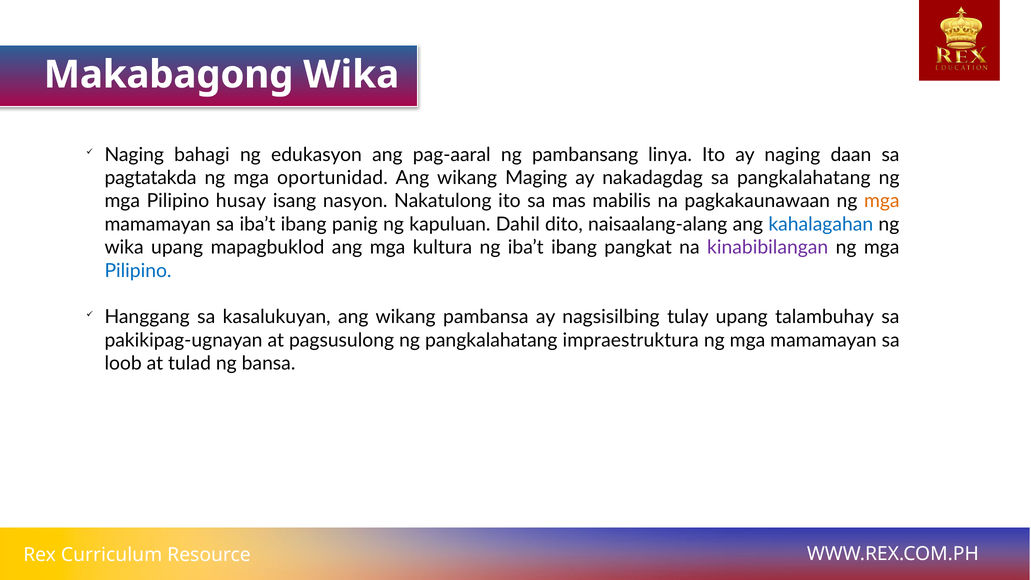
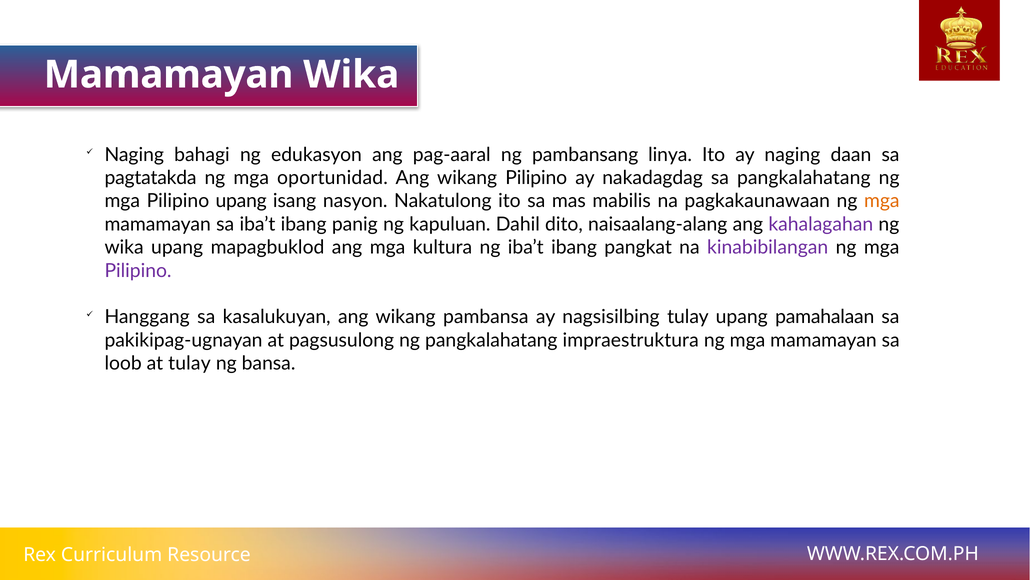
Makabagong at (169, 75): Makabagong -> Mamamayan
wikang Maging: Maging -> Pilipino
Pilipino husay: husay -> upang
kahalagahan colour: blue -> purple
Pilipino at (138, 271) colour: blue -> purple
talambuhay: talambuhay -> pamahalaan
at tulad: tulad -> tulay
